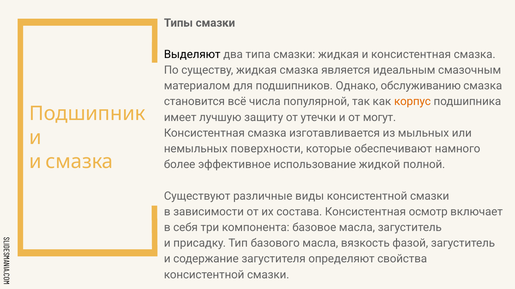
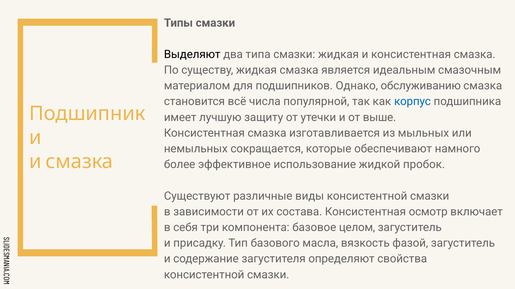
корпус colour: orange -> blue
могут: могут -> выше
поверхности: поверхности -> сокращается
полной: полной -> пробок
базовое масла: масла -> целом
